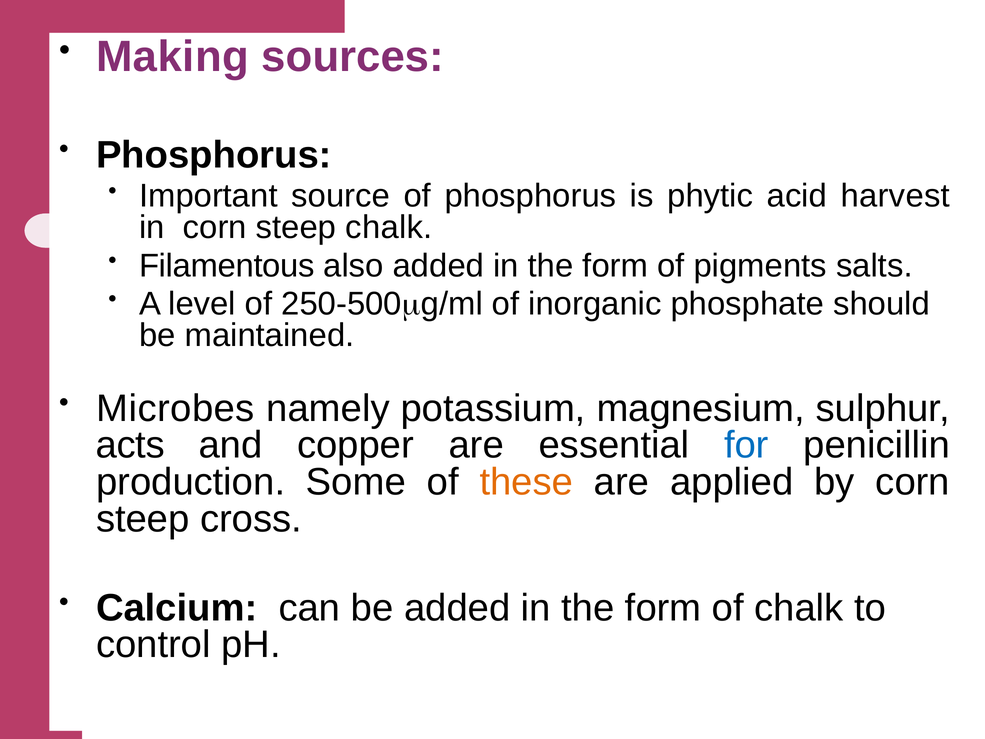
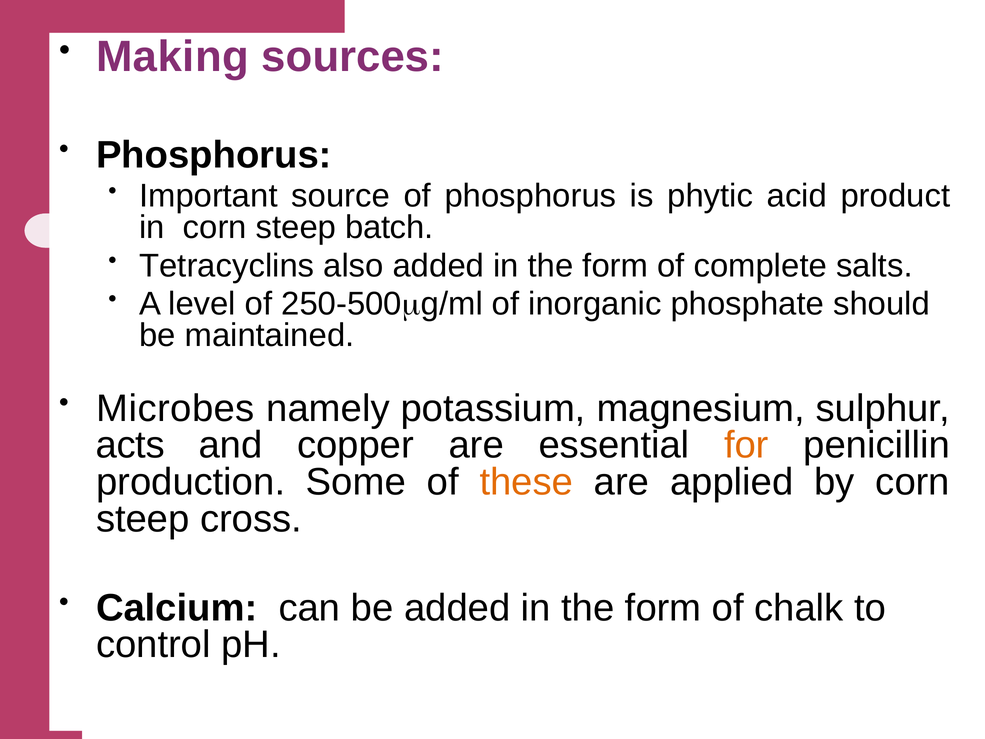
harvest: harvest -> product
steep chalk: chalk -> batch
Filamentous: Filamentous -> Tetracyclins
pigments: pigments -> complete
for colour: blue -> orange
